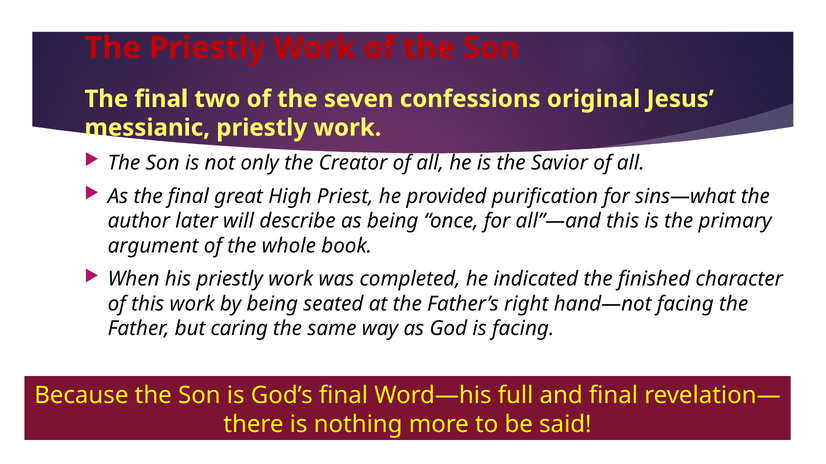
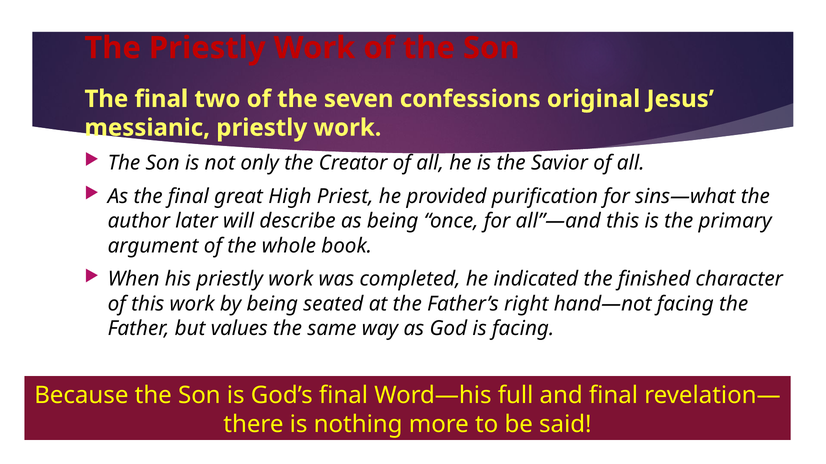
caring: caring -> values
